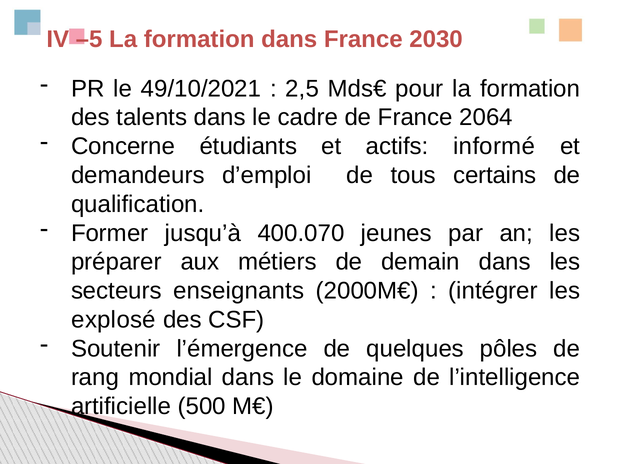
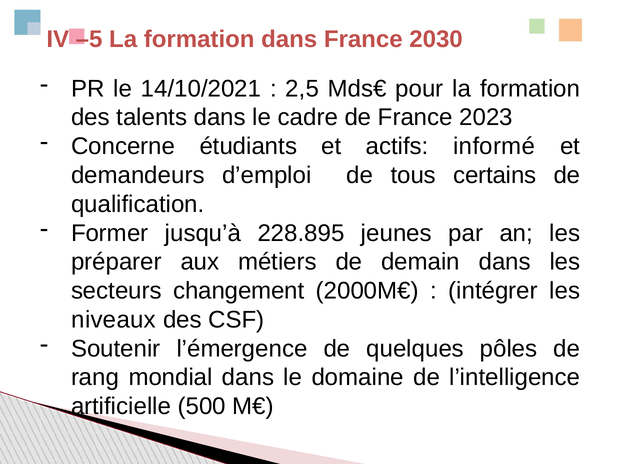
49/10/2021: 49/10/2021 -> 14/10/2021
2064: 2064 -> 2023
400.070: 400.070 -> 228.895
enseignants: enseignants -> changement
explosé: explosé -> niveaux
